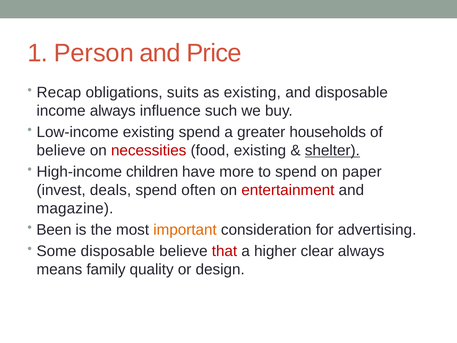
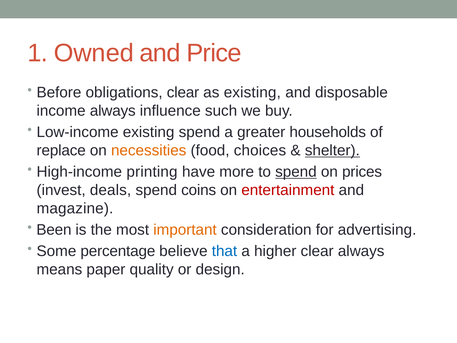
Person: Person -> Owned
Recap: Recap -> Before
obligations suits: suits -> clear
believe at (61, 150): believe -> replace
necessities colour: red -> orange
food existing: existing -> choices
children: children -> printing
spend at (296, 172) underline: none -> present
paper: paper -> prices
often: often -> coins
Some disposable: disposable -> percentage
that colour: red -> blue
family: family -> paper
